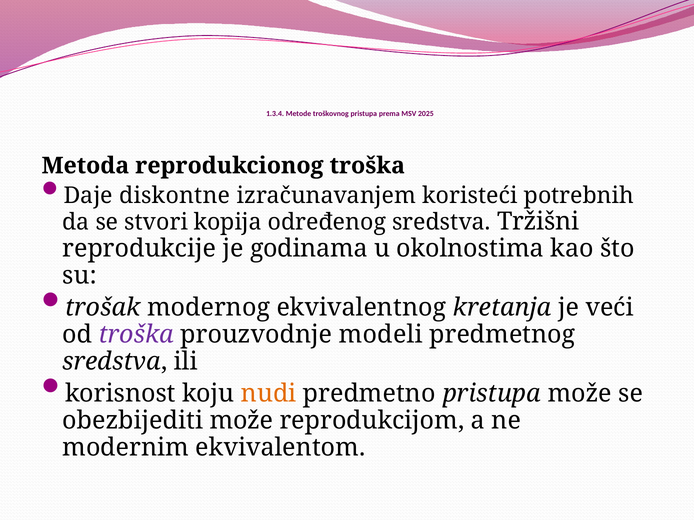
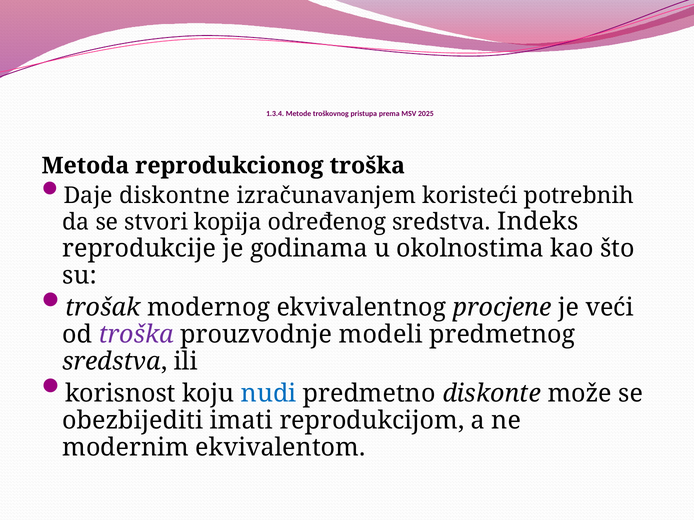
Tržišni: Tržišni -> Indeks
kretanja: kretanja -> procjene
nudi colour: orange -> blue
predmetno pristupa: pristupa -> diskonte
obezbijediti može: može -> imati
